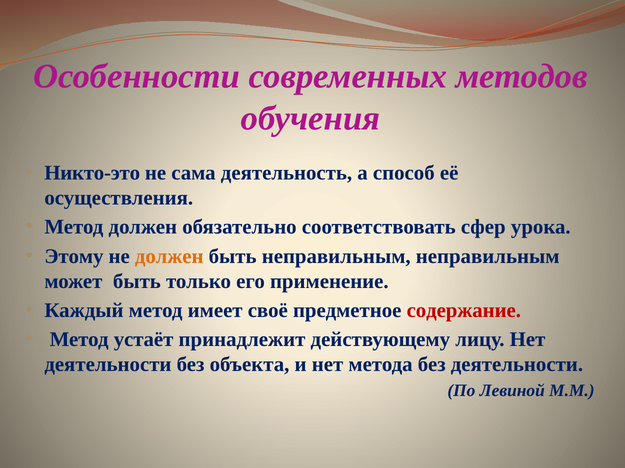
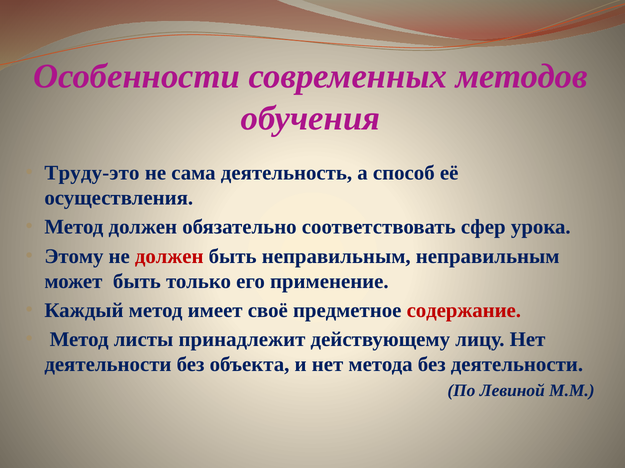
Никто-это: Никто-это -> Труду-это
должен at (169, 257) colour: orange -> red
устаёт: устаёт -> листы
